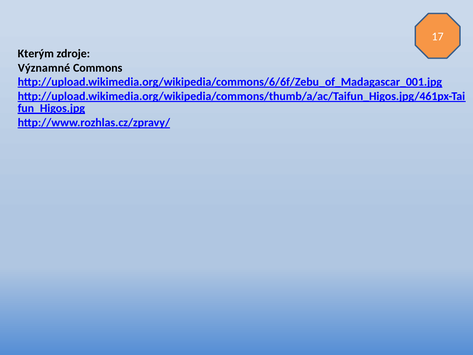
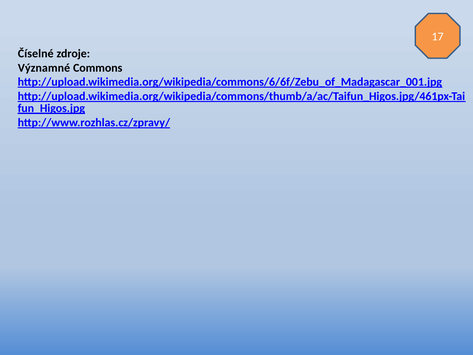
Kterým: Kterým -> Číselné
